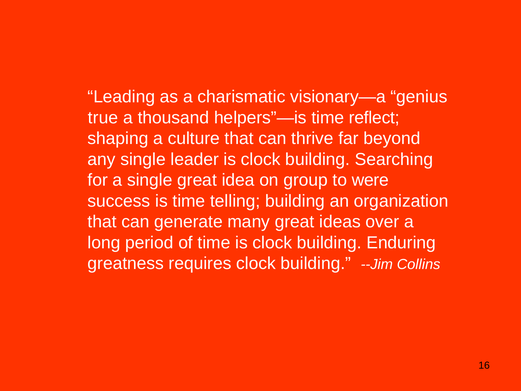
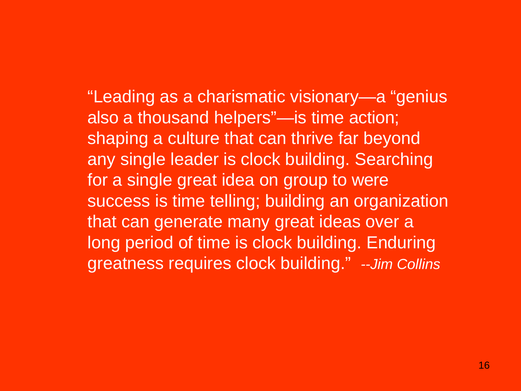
true: true -> also
reflect: reflect -> action
